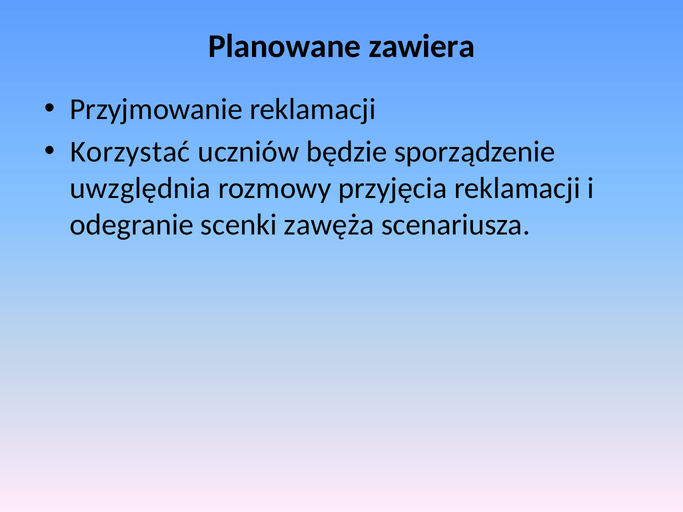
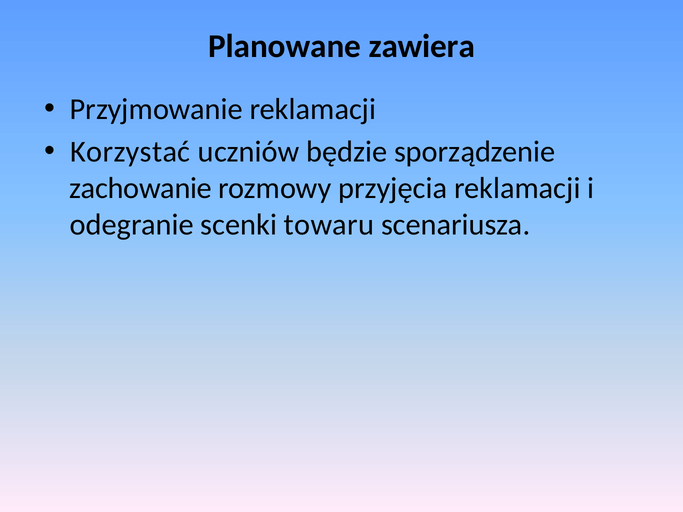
uwzględnia: uwzględnia -> zachowanie
zawęża: zawęża -> towaru
